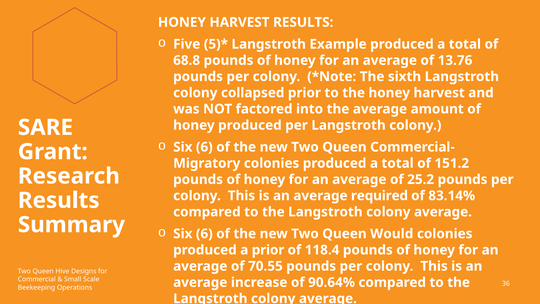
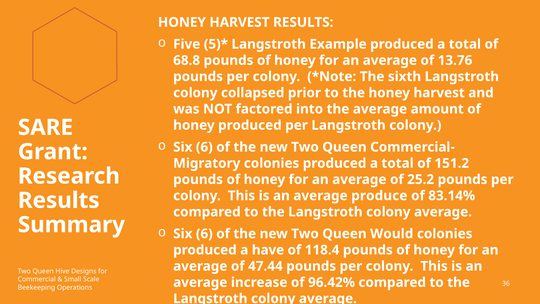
required: required -> produce
a prior: prior -> have
70.55: 70.55 -> 47.44
90.64%: 90.64% -> 96.42%
